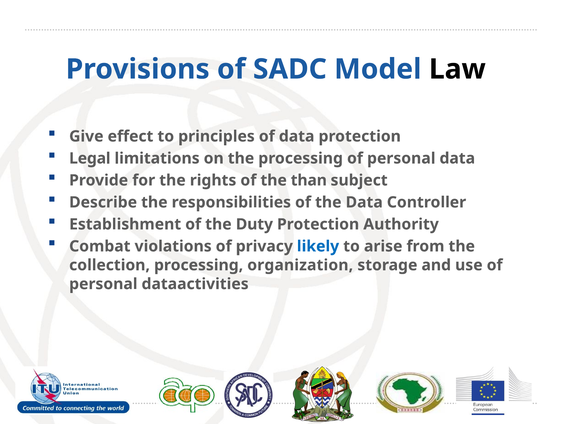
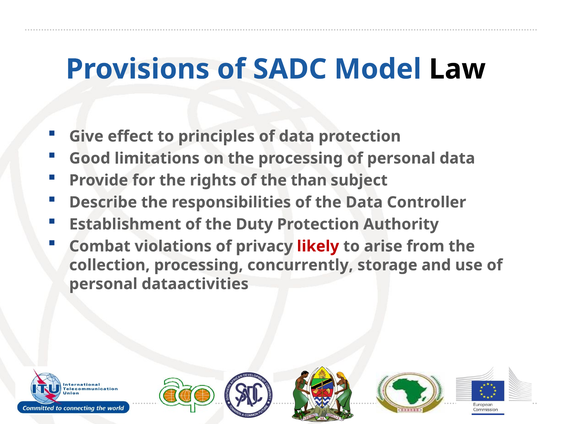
Legal: Legal -> Good
likely colour: blue -> red
organization: organization -> concurrently
